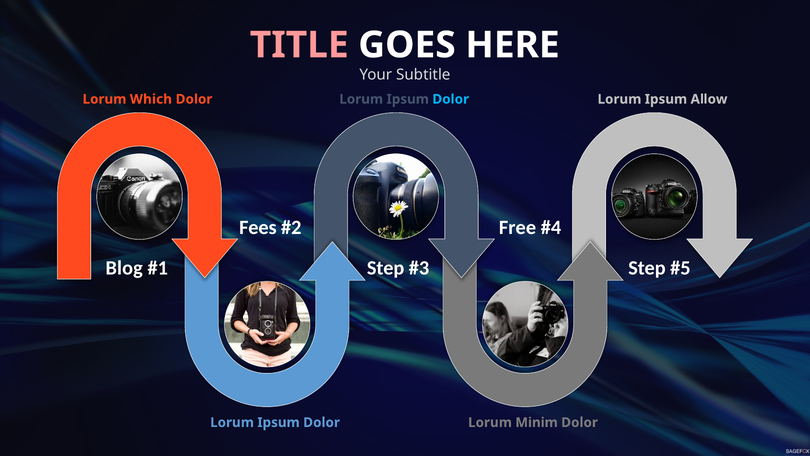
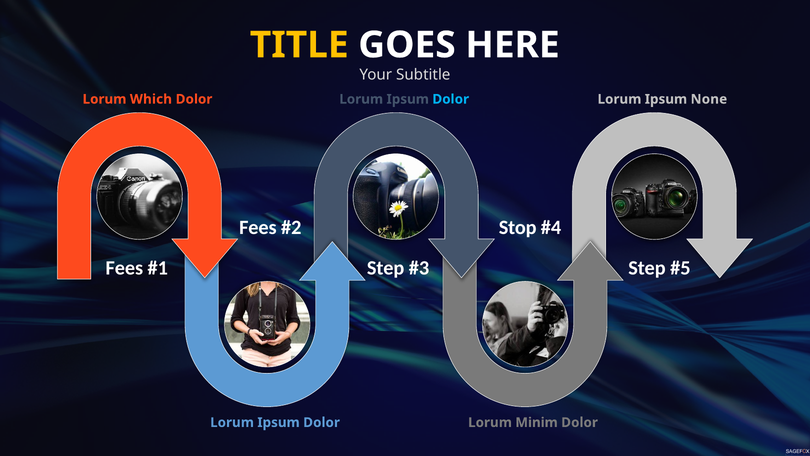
TITLE colour: pink -> yellow
Allow: Allow -> None
Free: Free -> Stop
Blog at (124, 268): Blog -> Fees
